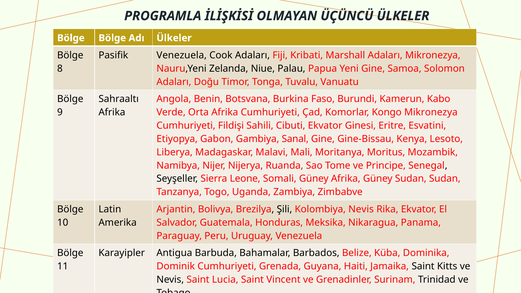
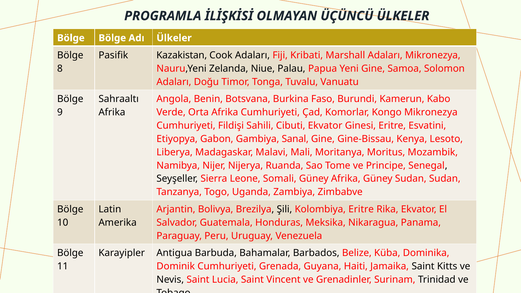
Pasifik Venezuela: Venezuela -> Kazakistan
Kolombiya Nevis: Nevis -> Eritre
